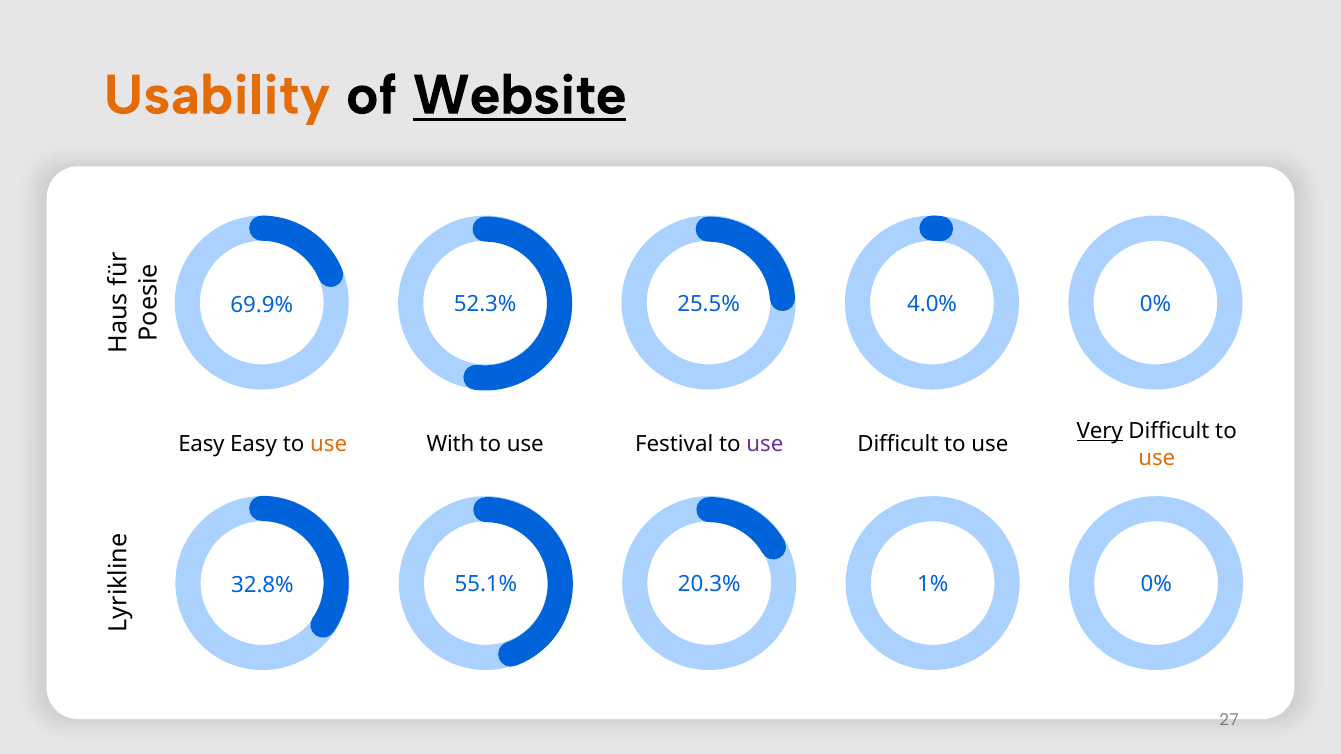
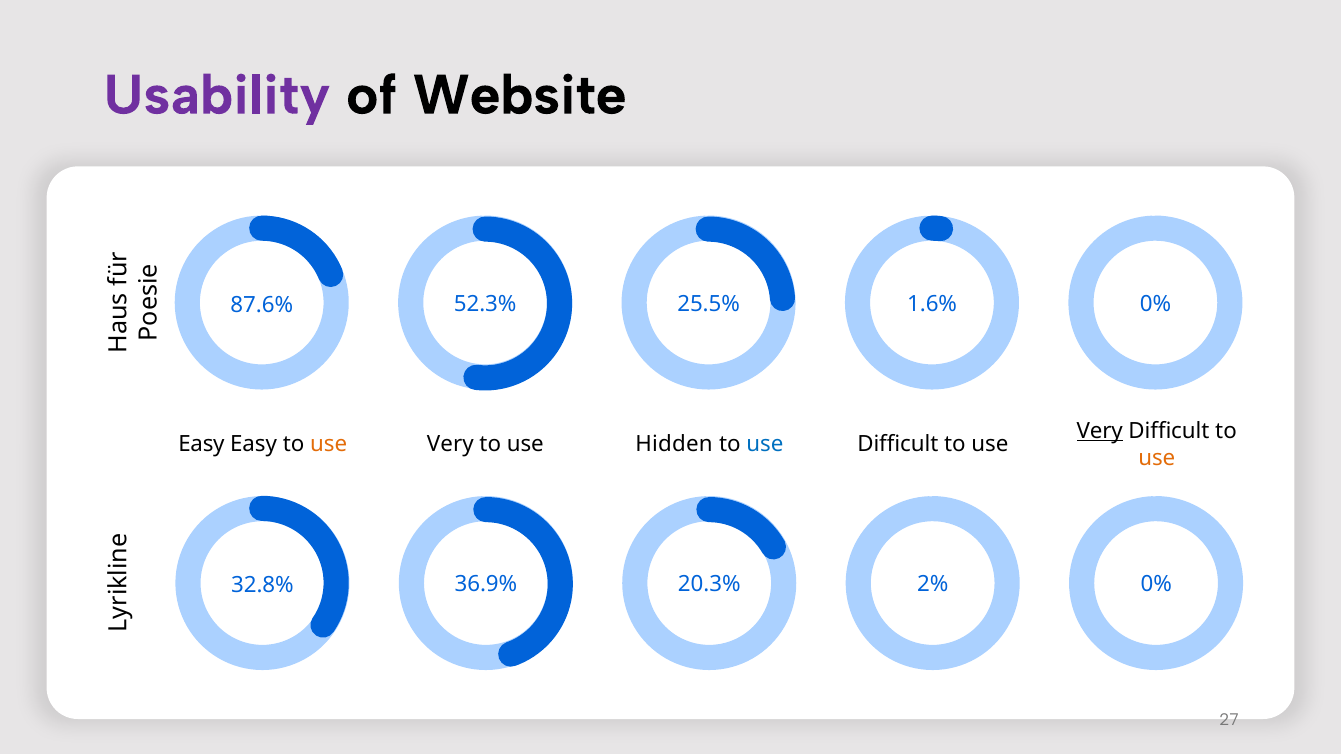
Usability colour: orange -> purple
Website underline: present -> none
69.9%: 69.9% -> 87.6%
4.0%: 4.0% -> 1.6%
With at (450, 444): With -> Very
Festival: Festival -> Hidden
use at (765, 444) colour: purple -> blue
55.1%: 55.1% -> 36.9%
1%: 1% -> 2%
